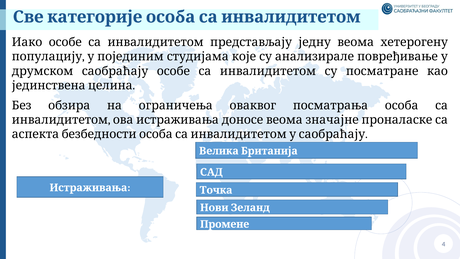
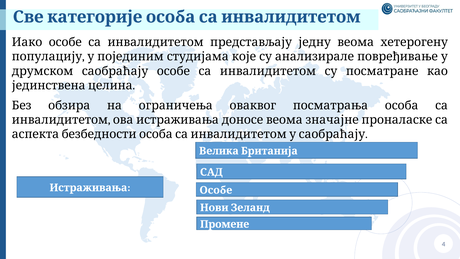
Точка at (216, 190): Точка -> Особе
